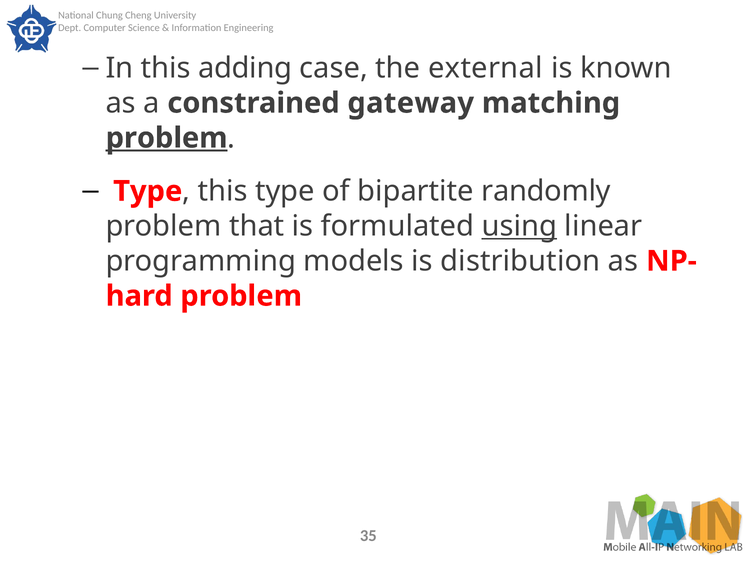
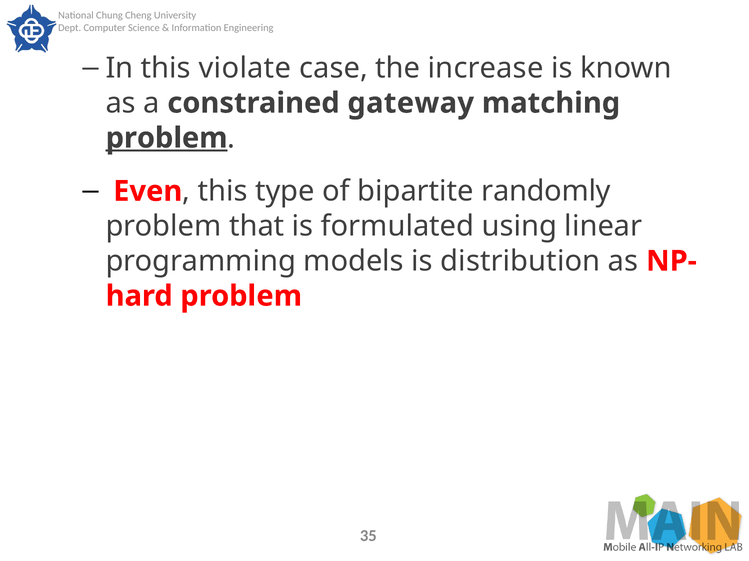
adding: adding -> violate
external: external -> increase
Type at (148, 192): Type -> Even
using underline: present -> none
